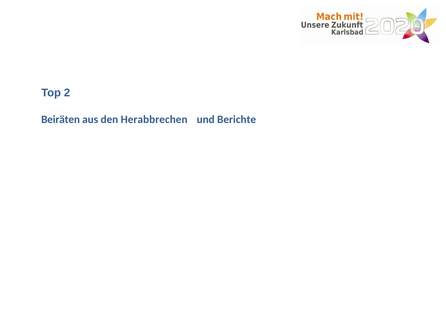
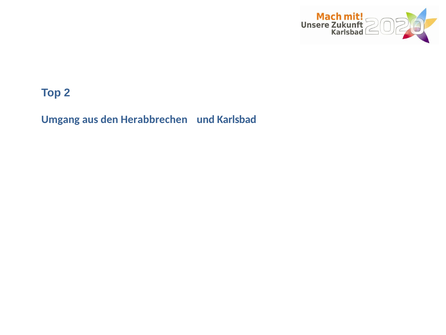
Beiräten: Beiräten -> Umgang
Berichte: Berichte -> Karlsbad
